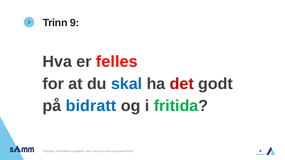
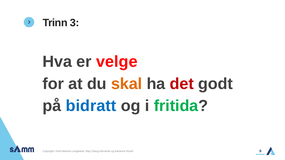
9: 9 -> 3
felles: felles -> velge
skal colour: blue -> orange
